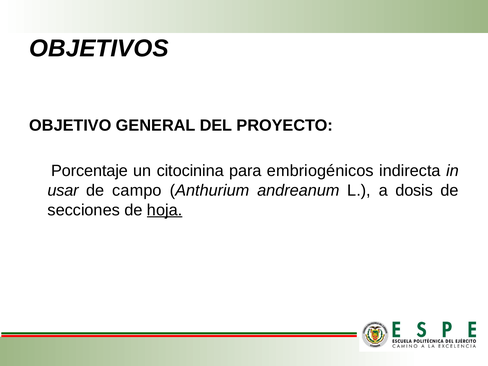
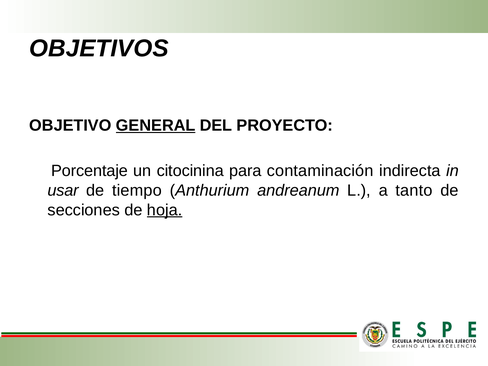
GENERAL underline: none -> present
embriogénicos: embriogénicos -> contaminación
campo: campo -> tiempo
dosis: dosis -> tanto
